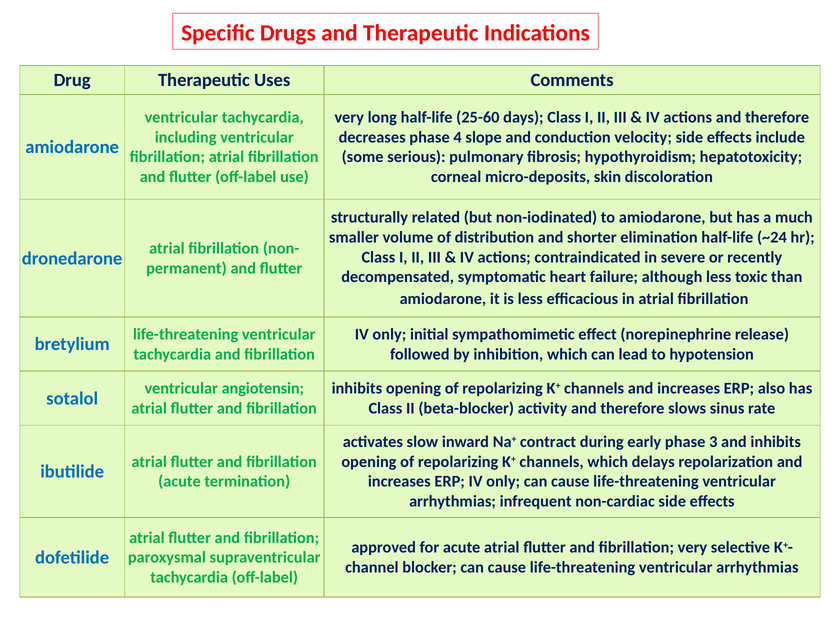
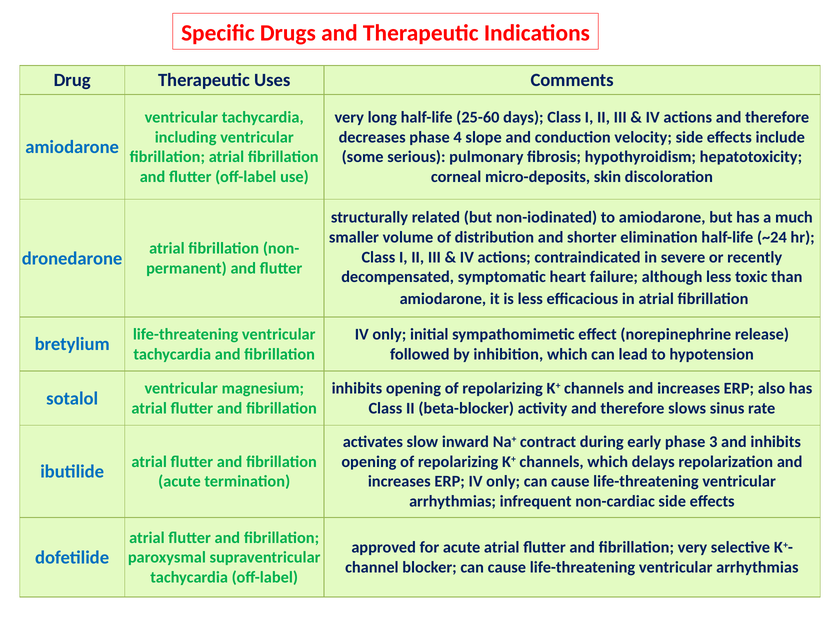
angiotensin: angiotensin -> magnesium
